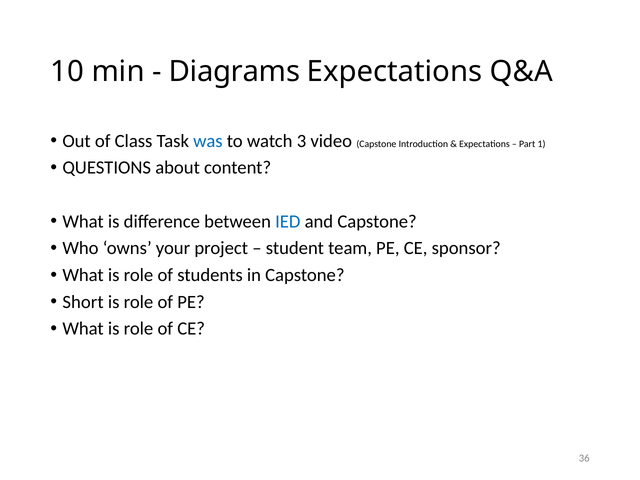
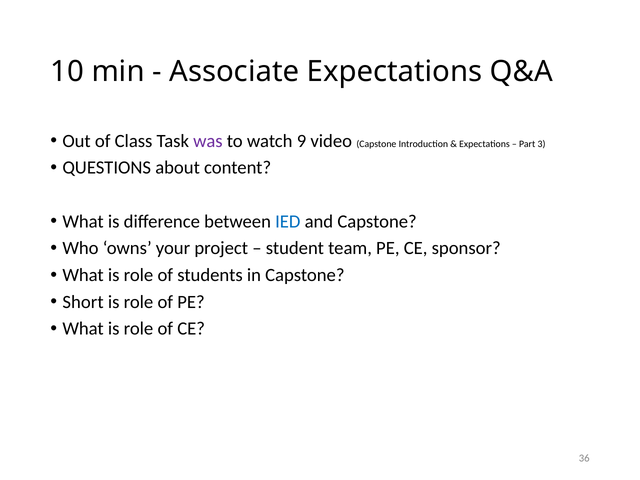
Diagrams: Diagrams -> Associate
was colour: blue -> purple
3: 3 -> 9
1: 1 -> 3
